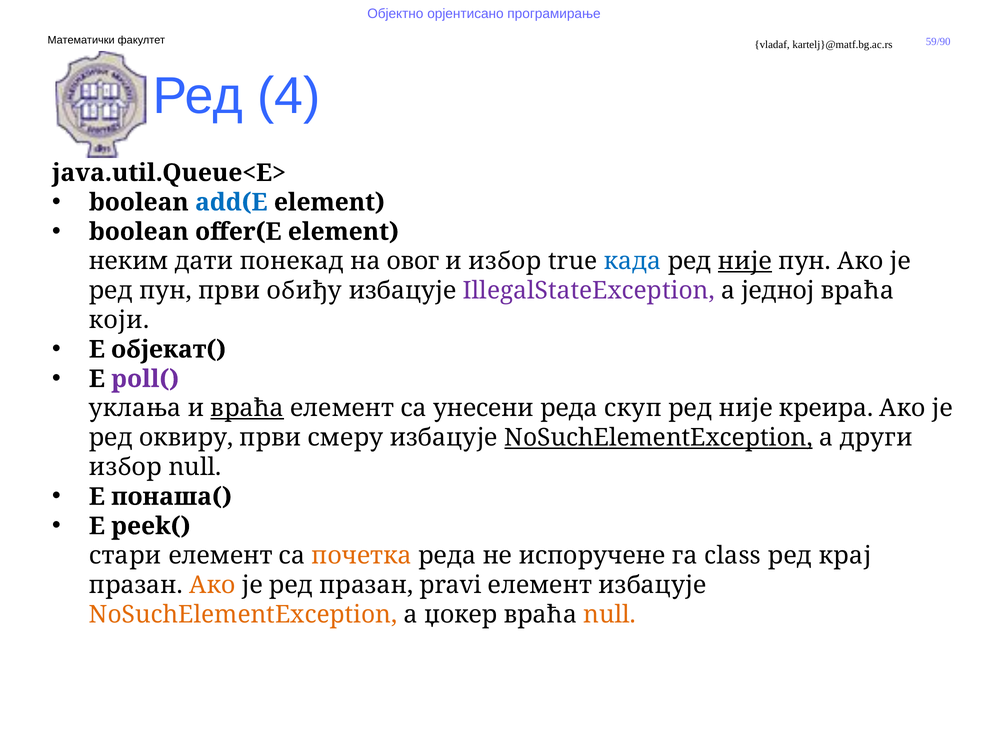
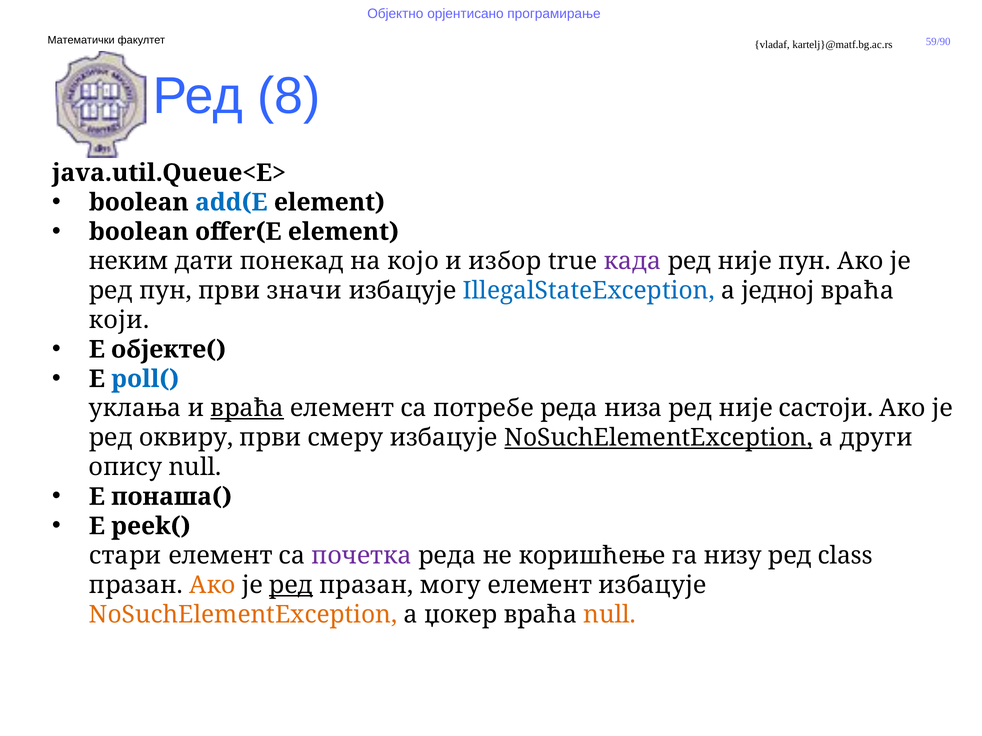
4: 4 -> 8
овог: овог -> којо
када colour: blue -> purple
није at (745, 261) underline: present -> none
обиђу: обиђу -> значи
IllegalStateException colour: purple -> blue
објекат(: објекат( -> објекте(
poll( colour: purple -> blue
унесени: унесени -> потребе
скуп: скуп -> низа
креира: креира -> састоји
избор at (125, 468): избор -> опису
почетка colour: orange -> purple
испоручене: испоручене -> коришћење
class: class -> низу
крај: крај -> class
ред at (291, 585) underline: none -> present
pravi: pravi -> могу
